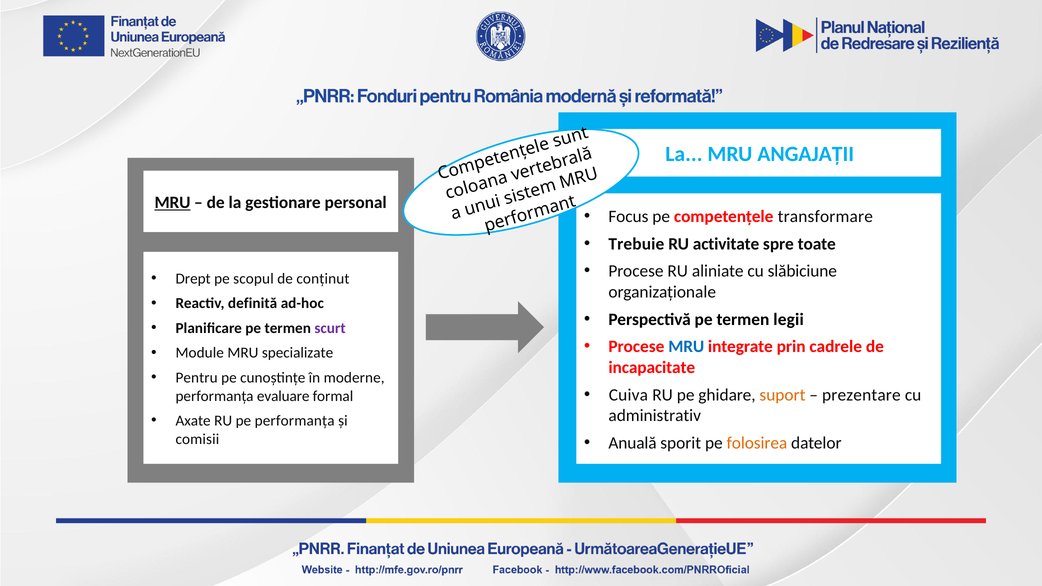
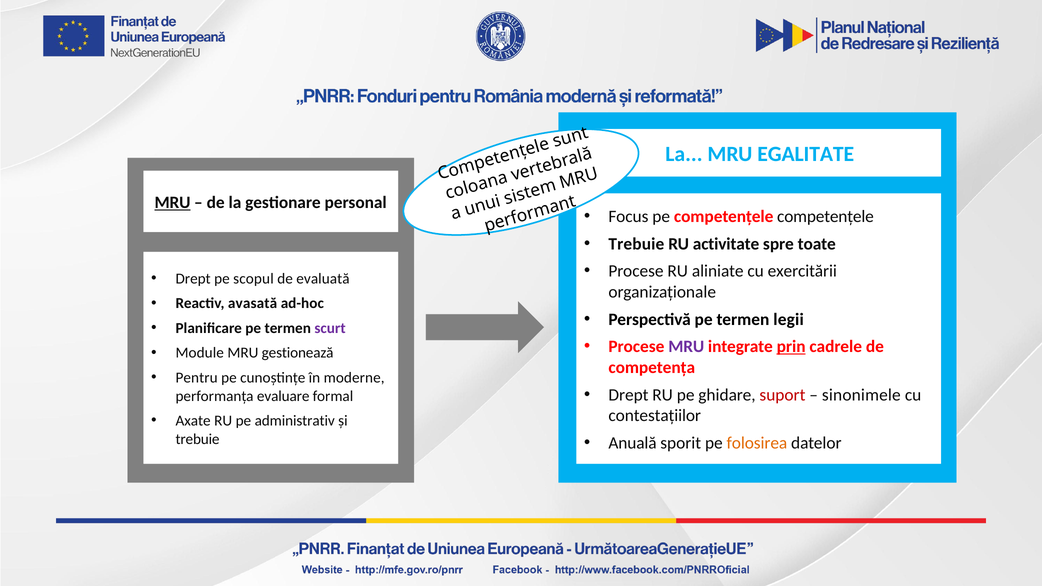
ANGAJAȚII: ANGAJAȚII -> EGALITATE
competențele transformare: transformare -> competențele
slăbiciune: slăbiciune -> exercitării
conținut: conținut -> evaluată
definită: definită -> avasată
MRU at (686, 347) colour: blue -> purple
prin underline: none -> present
specializate: specializate -> gestionează
incapacitate: incapacitate -> competența
Cuiva at (628, 395): Cuiva -> Drept
suport colour: orange -> red
prezentare: prezentare -> sinonimele
administrativ: administrativ -> contestațiilor
pe performanța: performanța -> administrativ
comisii at (197, 439): comisii -> trebuie
